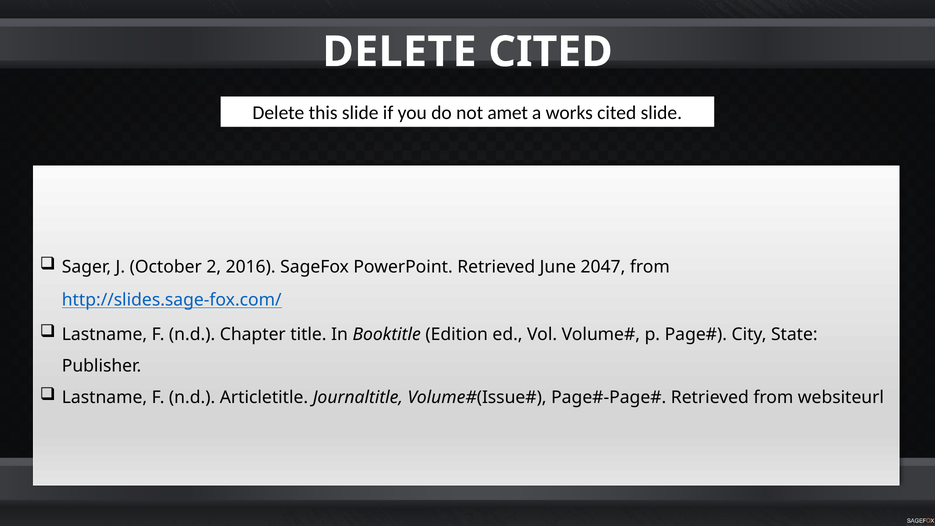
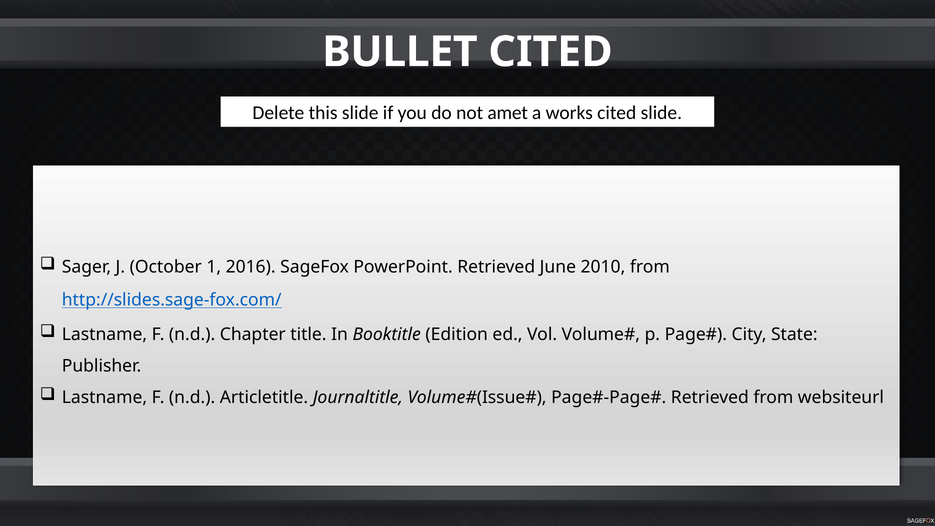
DELETE at (399, 52): DELETE -> BULLET
2: 2 -> 1
2047: 2047 -> 2010
